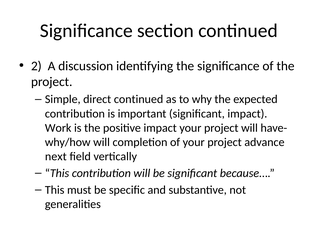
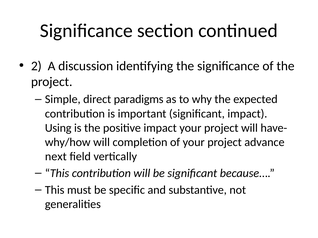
direct continued: continued -> paradigms
Work: Work -> Using
